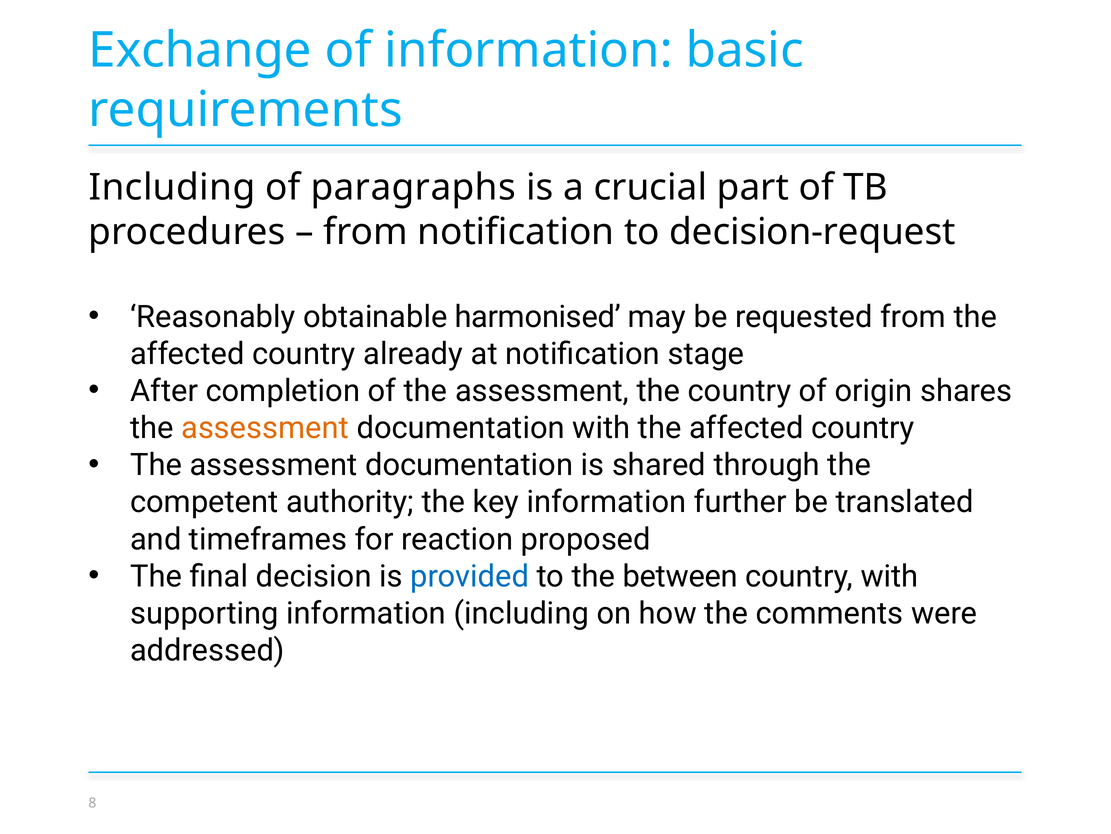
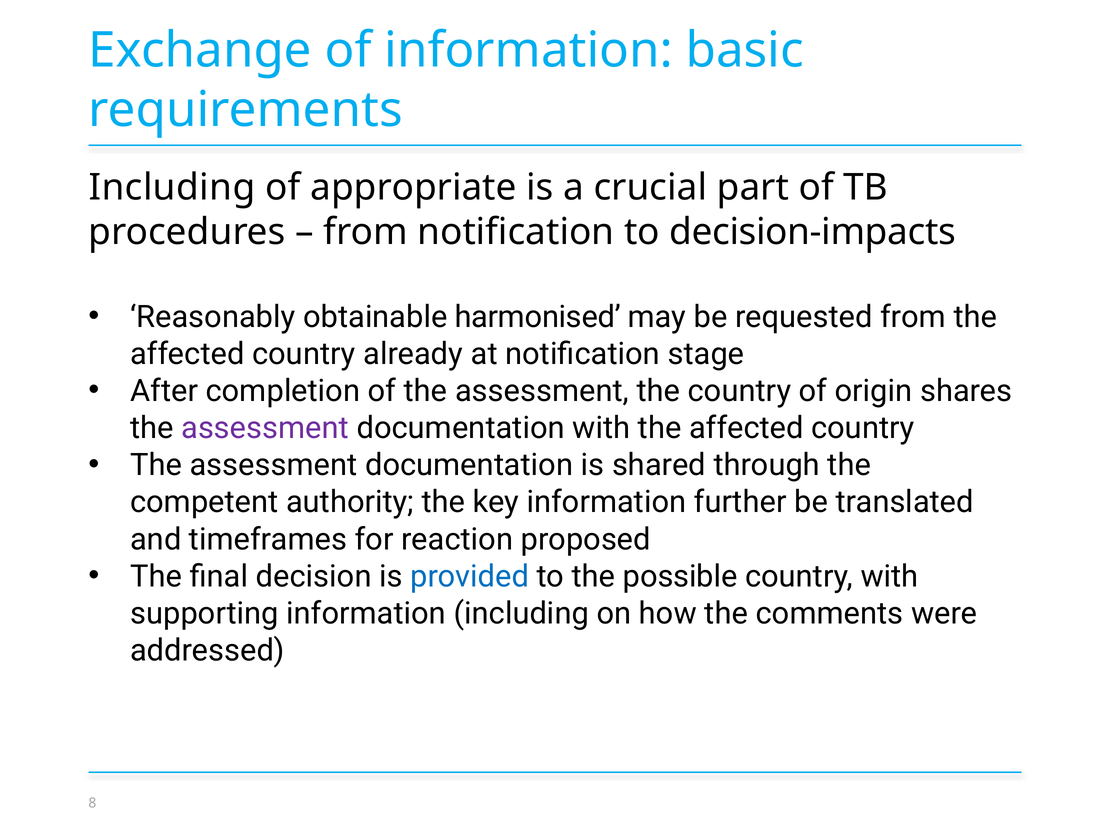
paragraphs: paragraphs -> appropriate
decision-request: decision-request -> decision-impacts
assessment at (265, 428) colour: orange -> purple
between: between -> possible
